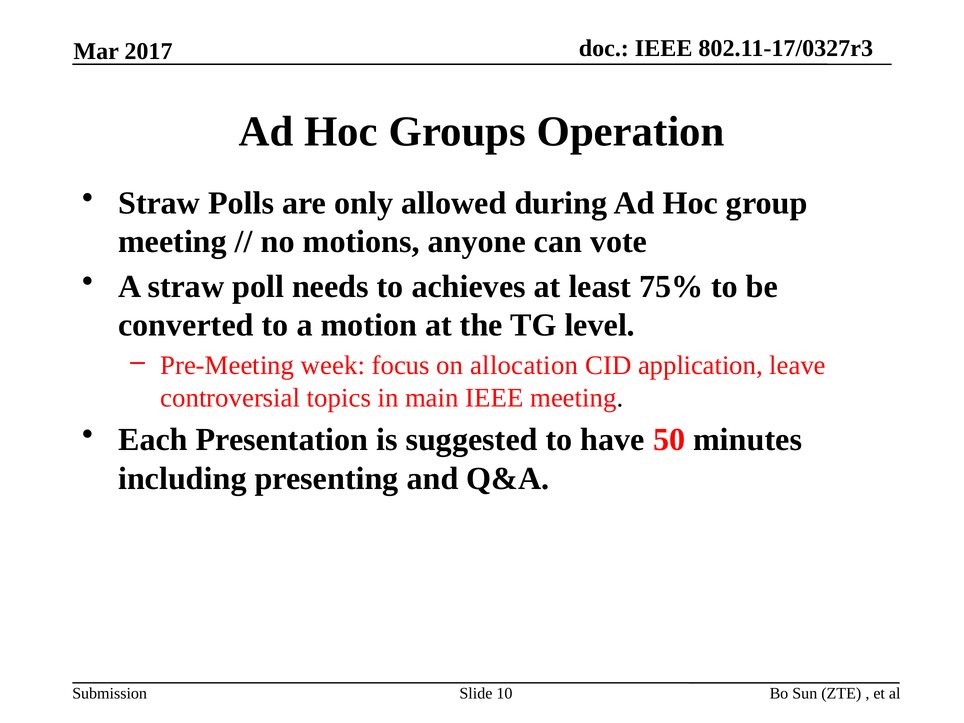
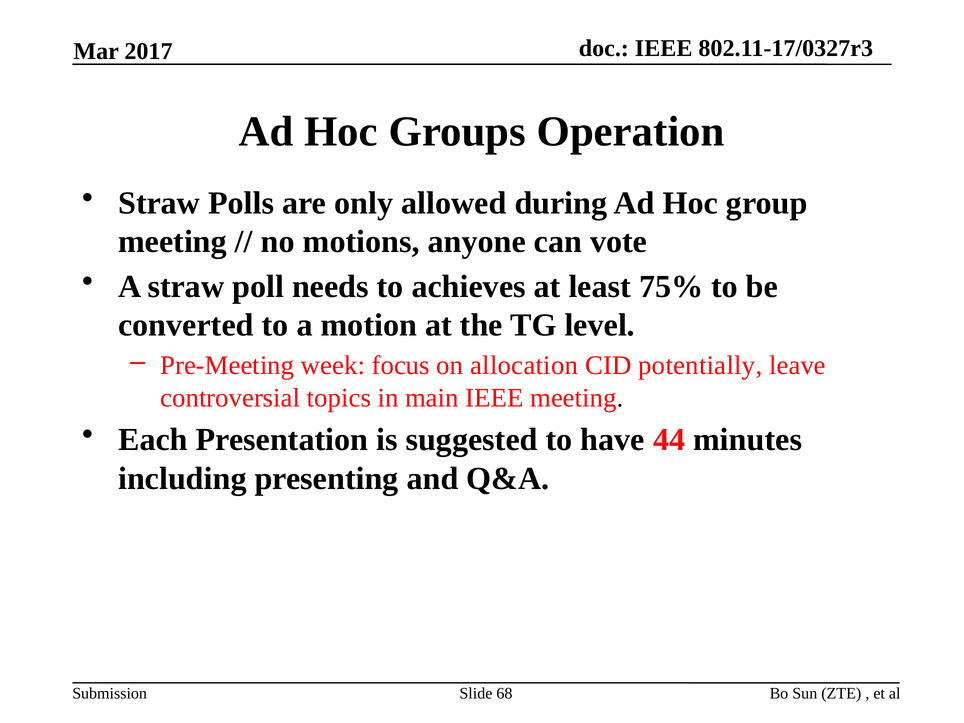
application: application -> potentially
50: 50 -> 44
10: 10 -> 68
